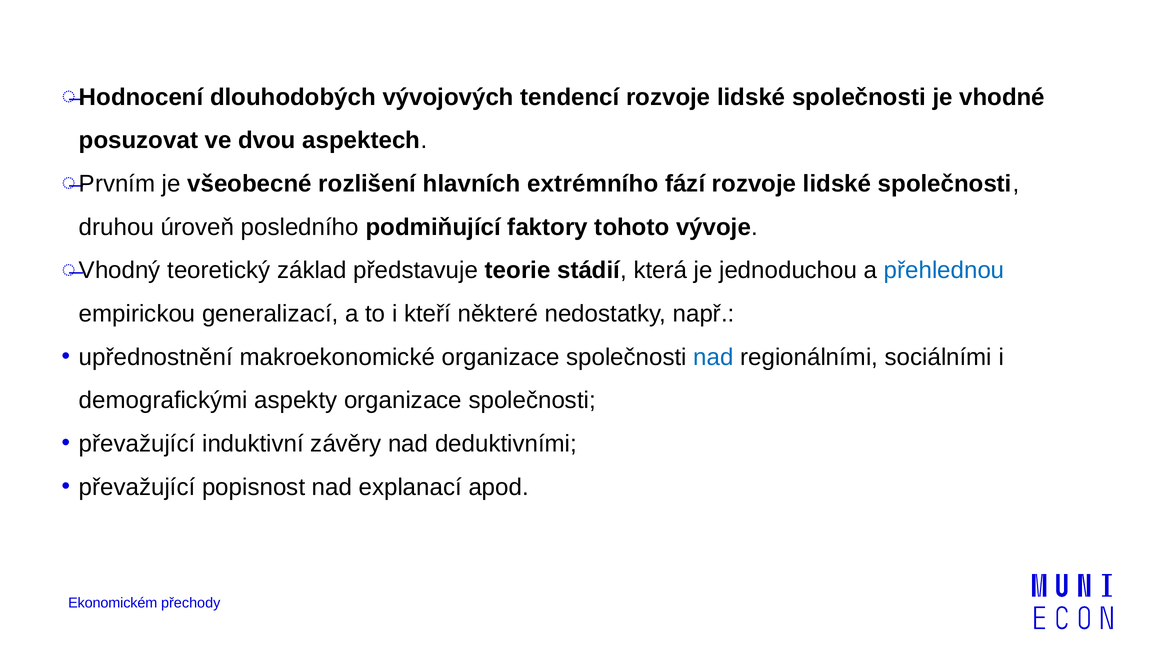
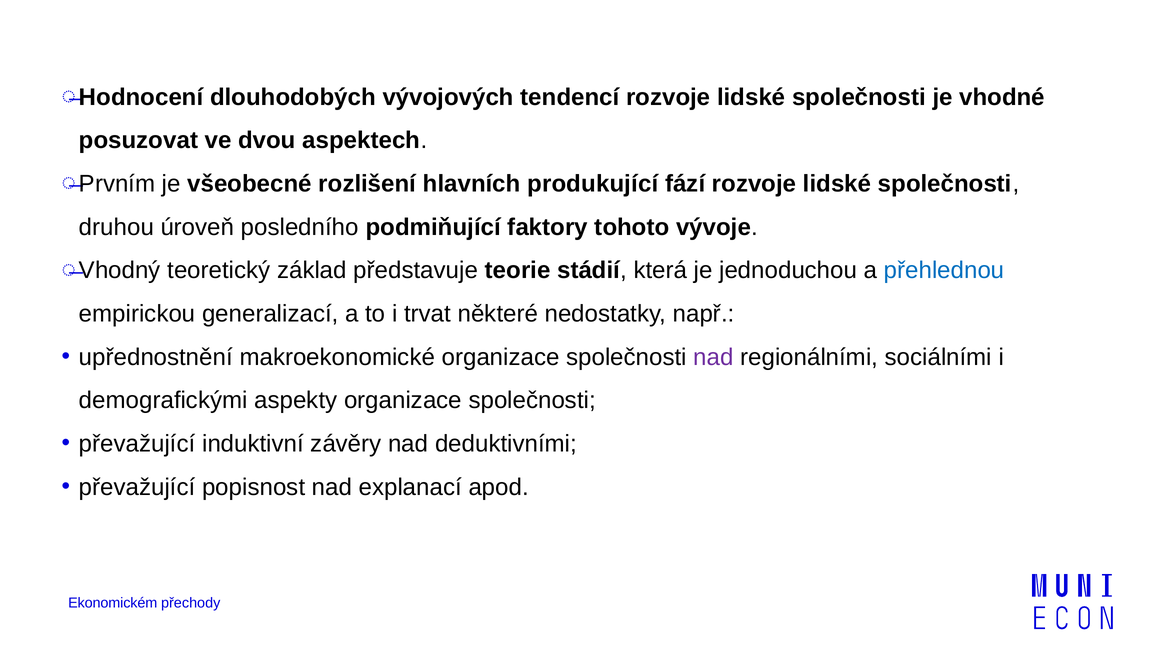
extrémního: extrémního -> produkující
kteří: kteří -> trvat
nad at (713, 357) colour: blue -> purple
